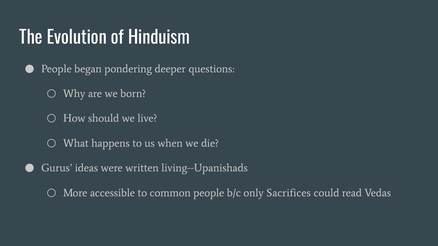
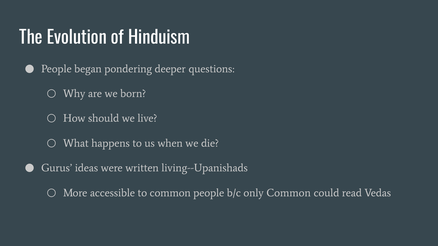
only Sacrifices: Sacrifices -> Common
